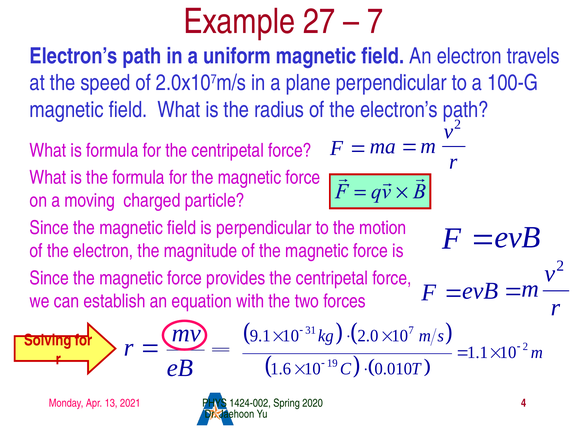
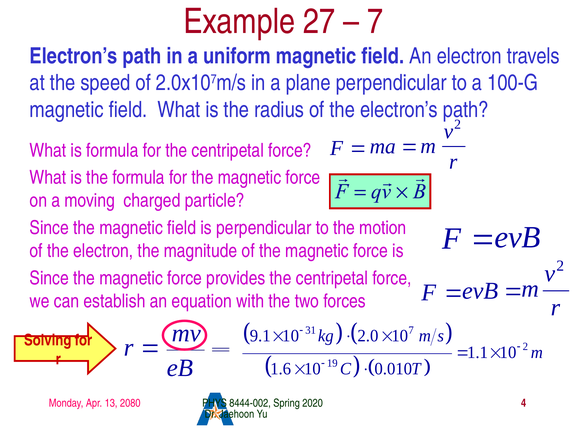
2021: 2021 -> 2080
1424-002: 1424-002 -> 8444-002
